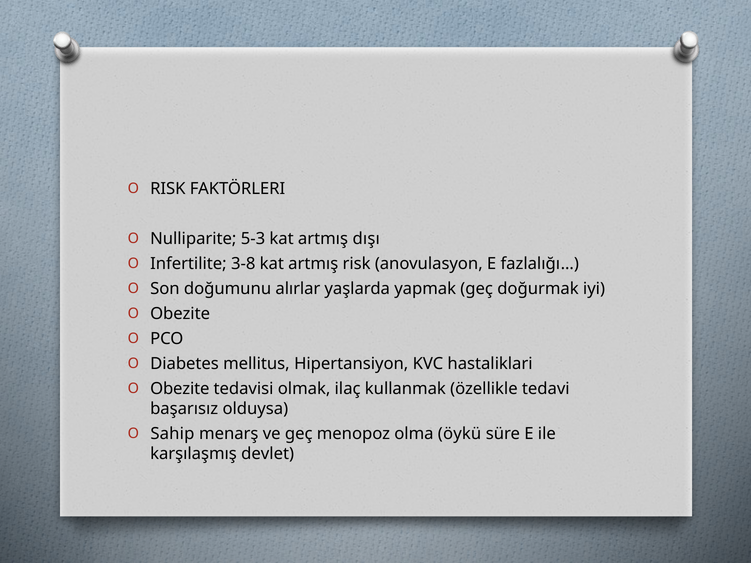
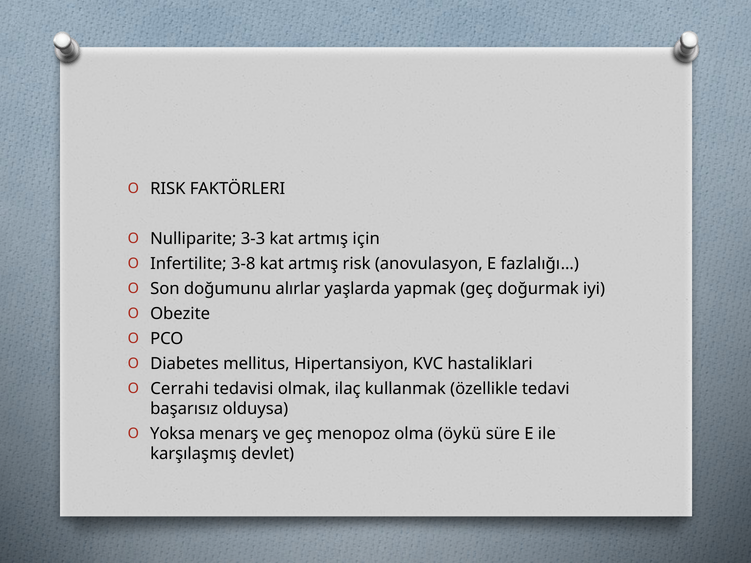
5-3: 5-3 -> 3-3
dışı: dışı -> için
Obezite at (180, 389): Obezite -> Cerrahi
Sahip: Sahip -> Yoksa
